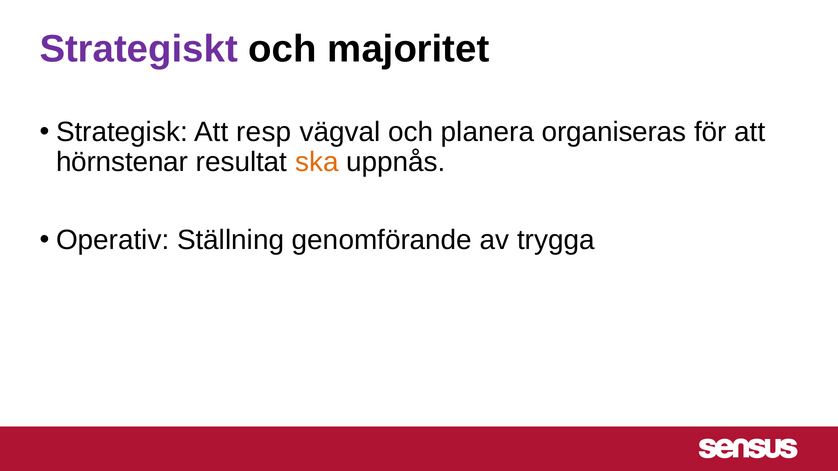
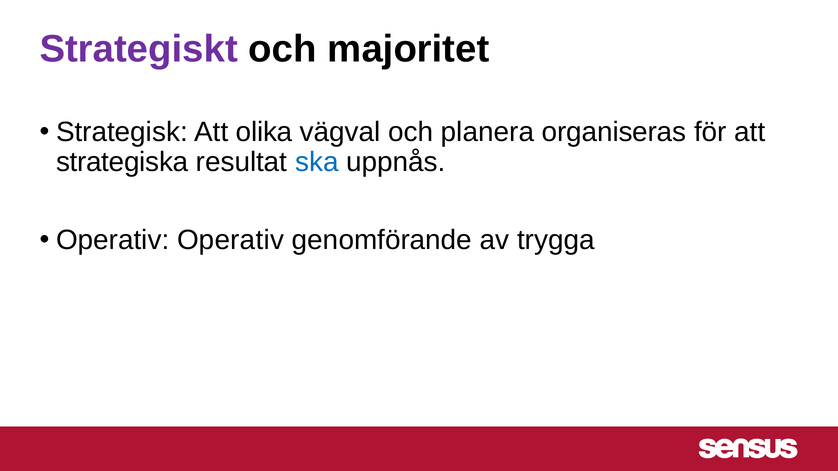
resp: resp -> olika
hörnstenar: hörnstenar -> strategiska
ska colour: orange -> blue
Operativ Ställning: Ställning -> Operativ
